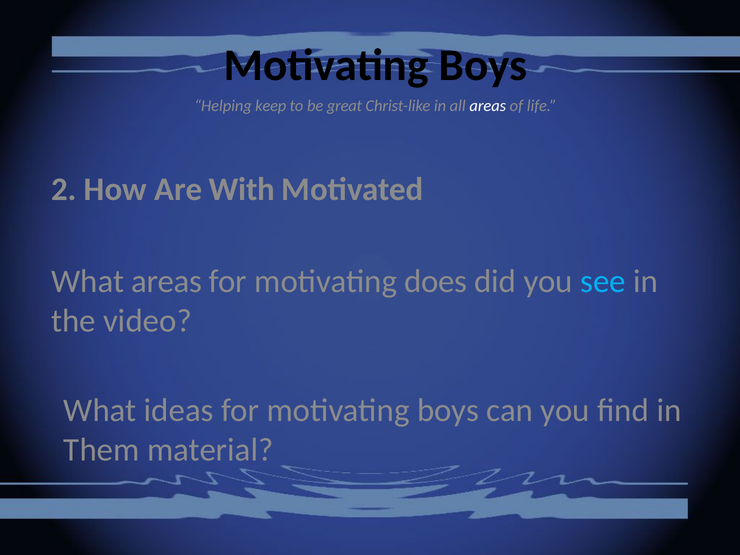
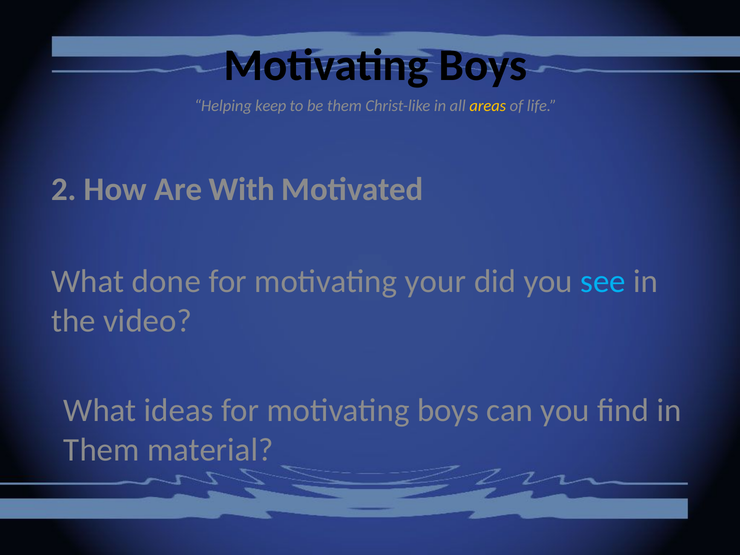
be great: great -> them
areas at (488, 106) colour: white -> yellow
What areas: areas -> done
does: does -> your
